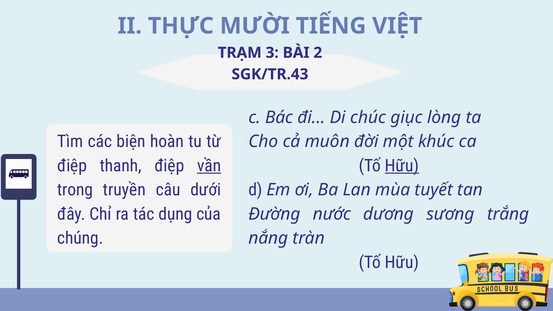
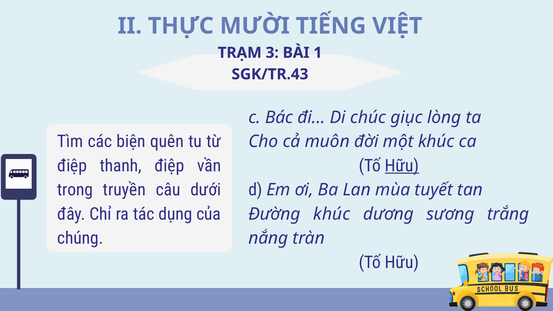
2: 2 -> 1
hoàn: hoàn -> quên
vần underline: present -> none
Đường nước: nước -> khúc
